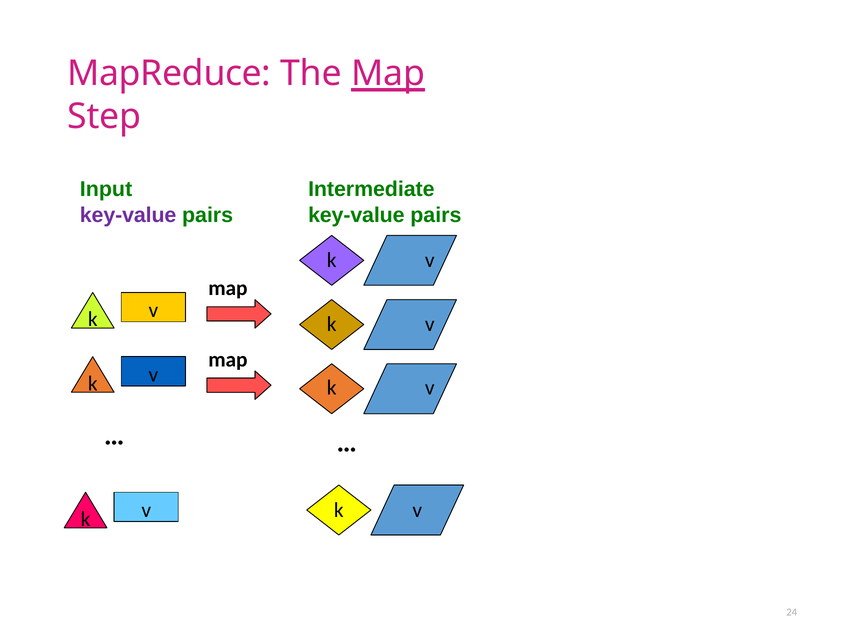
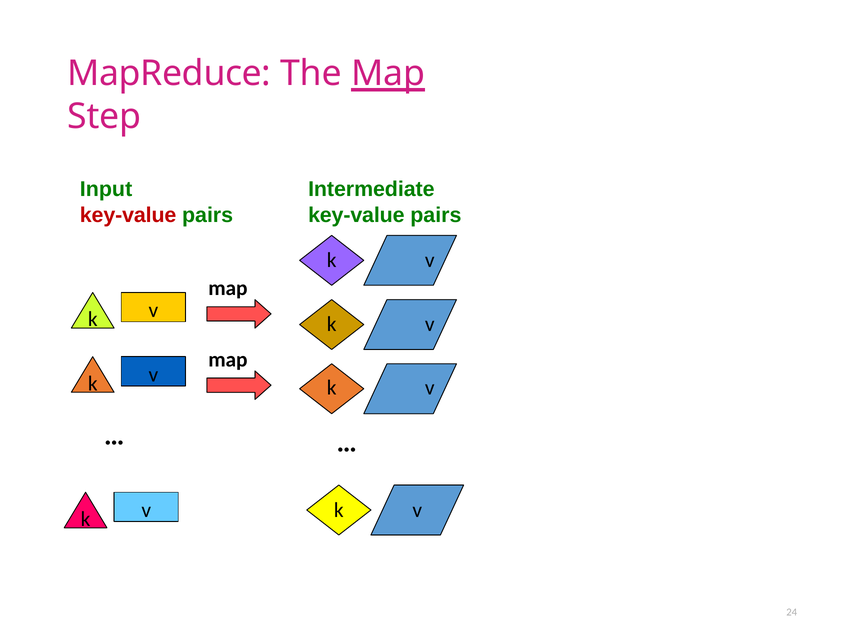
key-value at (128, 215) colour: purple -> red
